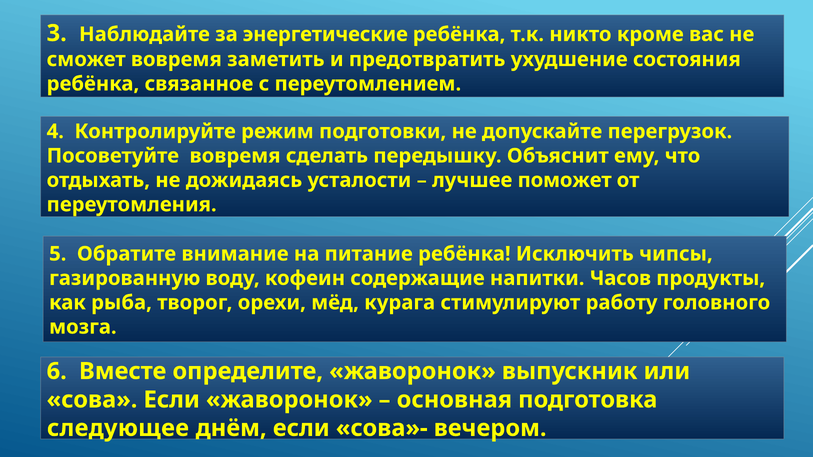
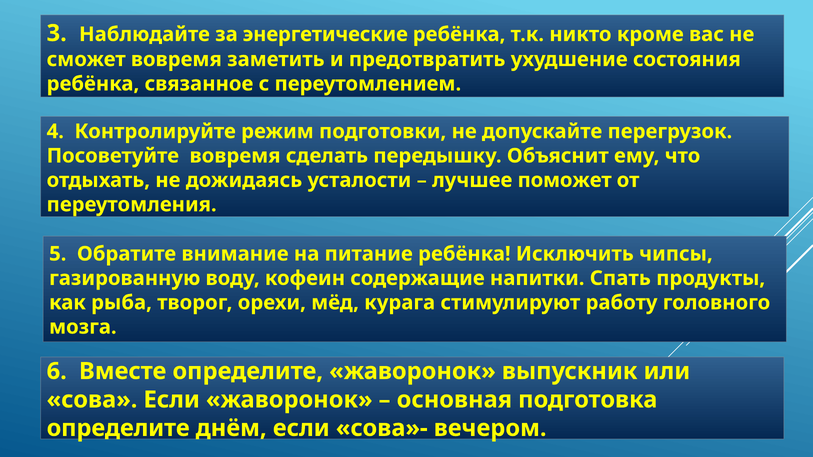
Часов: Часов -> Спать
следующее at (118, 428): следующее -> определите
